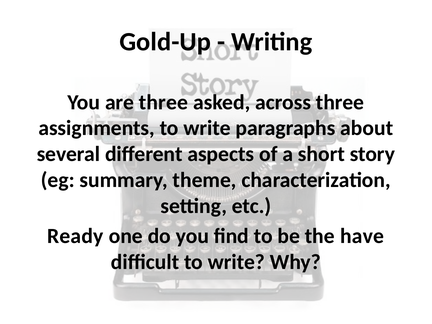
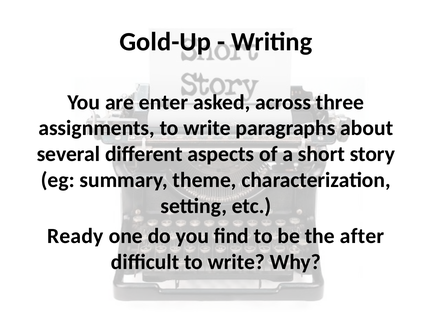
are three: three -> enter
have: have -> after
